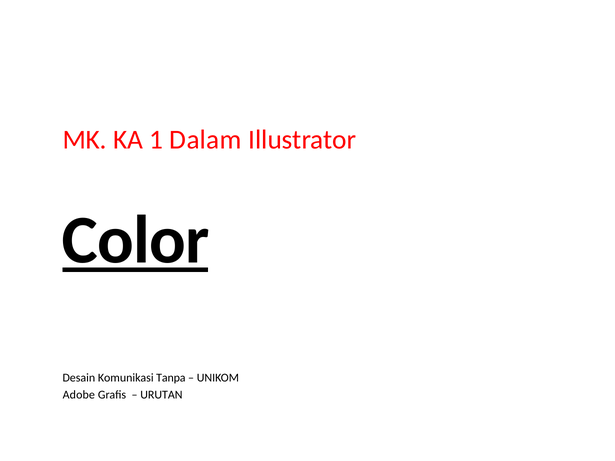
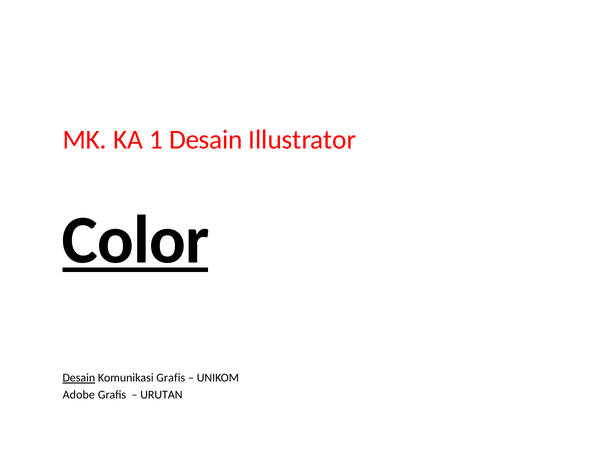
1 Dalam: Dalam -> Desain
Desain at (79, 378) underline: none -> present
Komunikasi Tanpa: Tanpa -> Grafis
